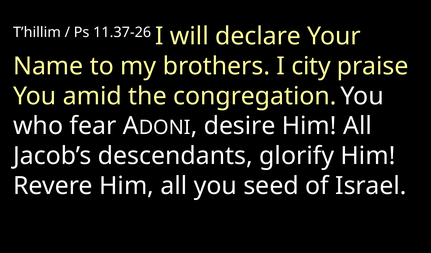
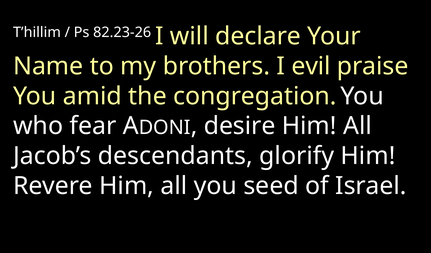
11.37-26: 11.37-26 -> 82.23-26
city: city -> evil
